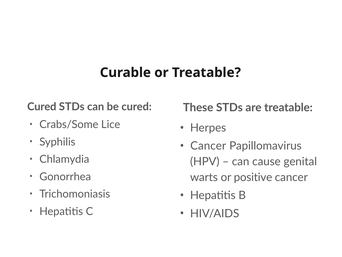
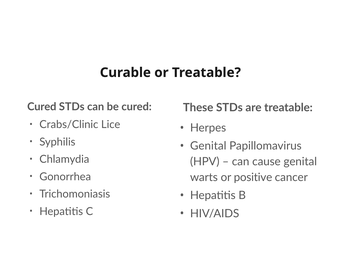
Crabs/Some: Crabs/Some -> Crabs/Clinic
Cancer at (208, 146): Cancer -> Genital
